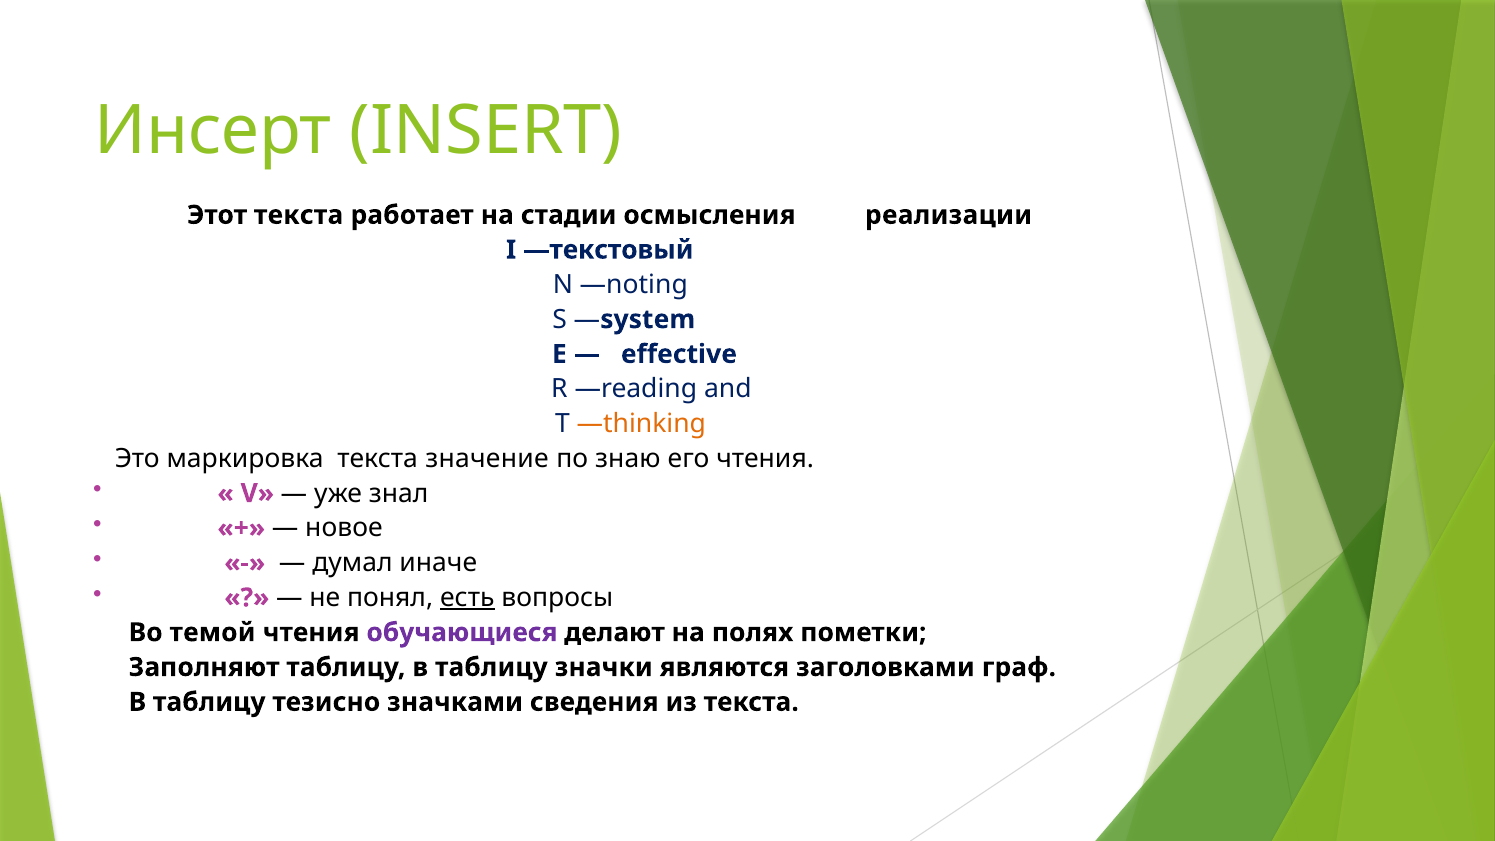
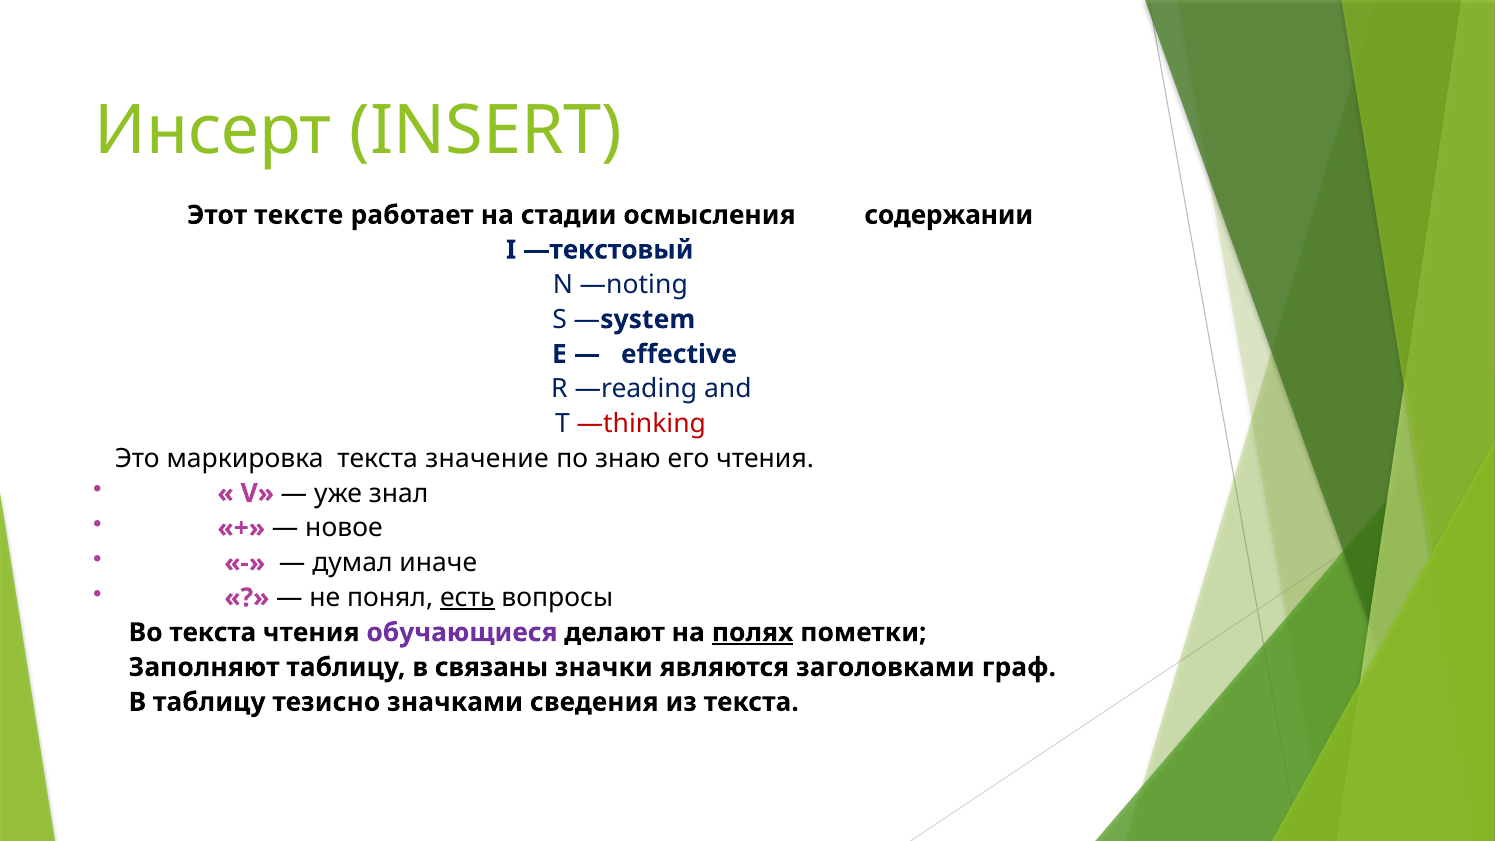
Этот текста: текста -> тексте
реализации: реализации -> содержании
—thinking colour: orange -> red
Во темой: темой -> текста
полях underline: none -> present
таблицу в таблицу: таблицу -> связаны
